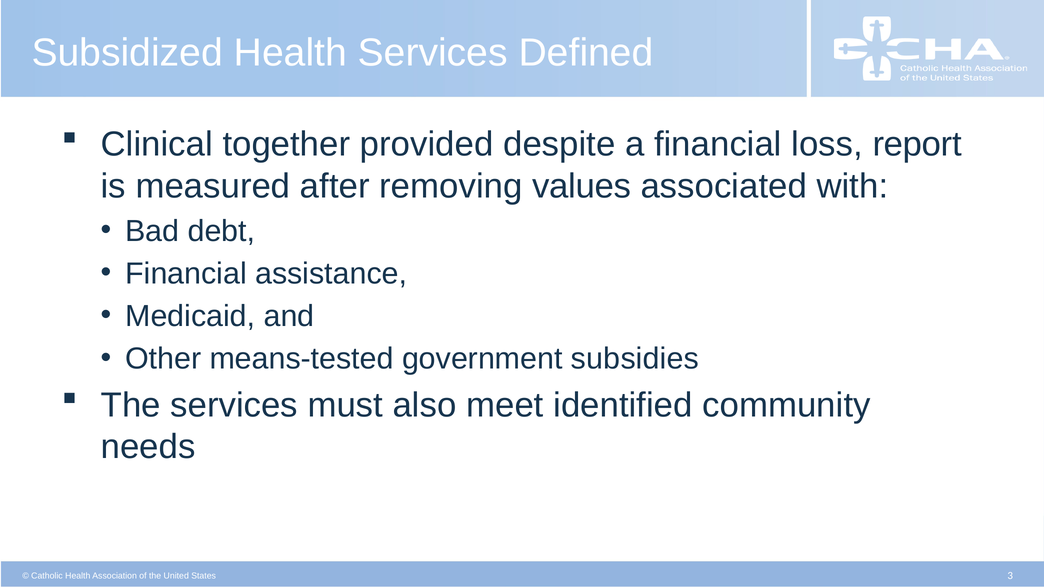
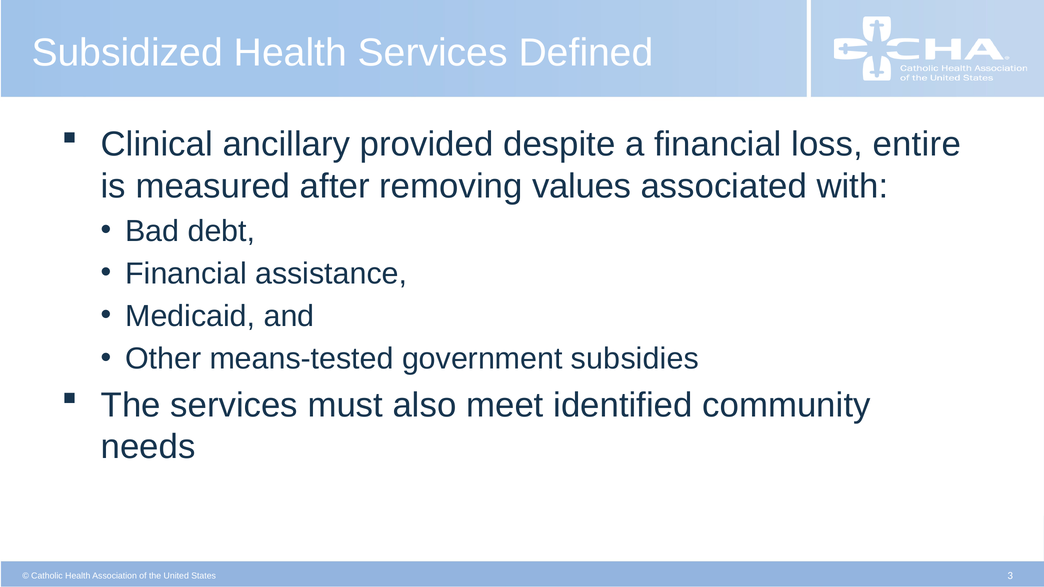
together: together -> ancillary
report: report -> entire
